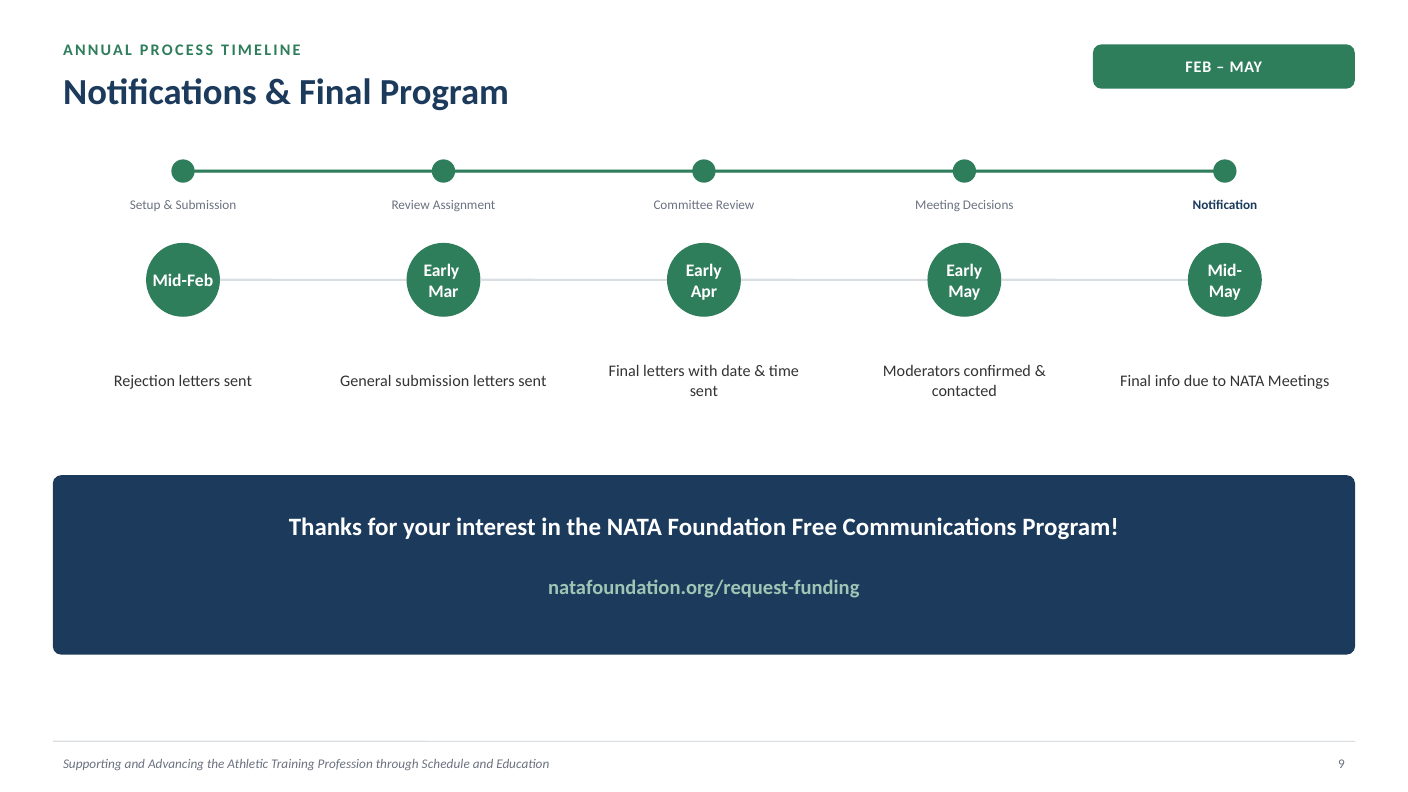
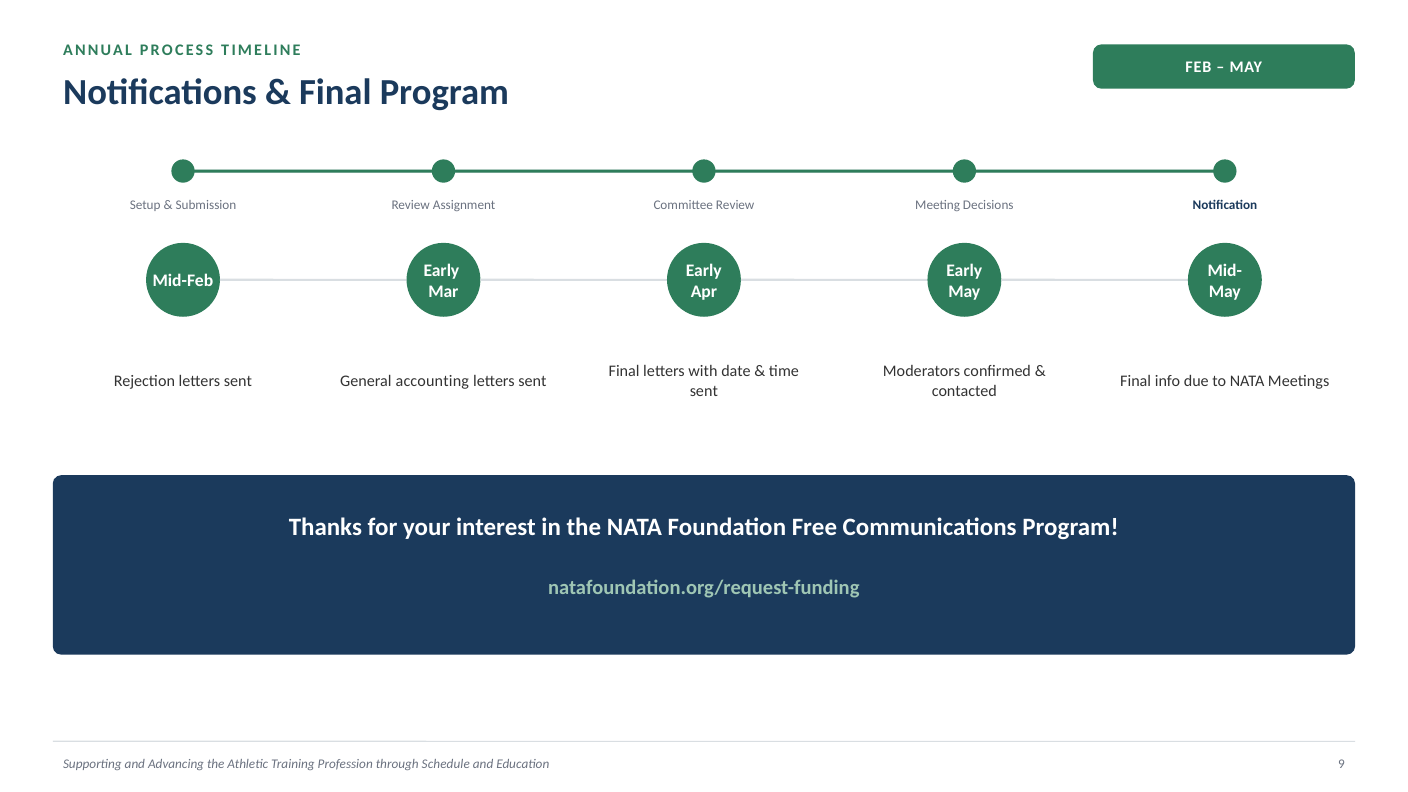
General submission: submission -> accounting
